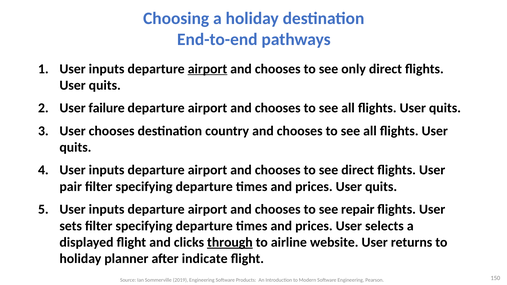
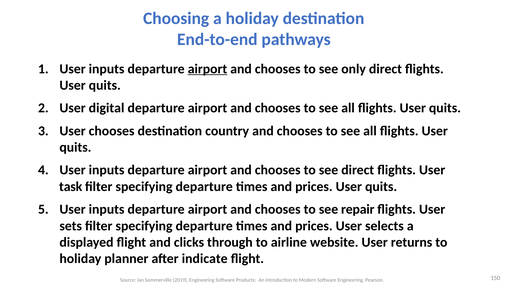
failure: failure -> digital
pair: pair -> task
through underline: present -> none
